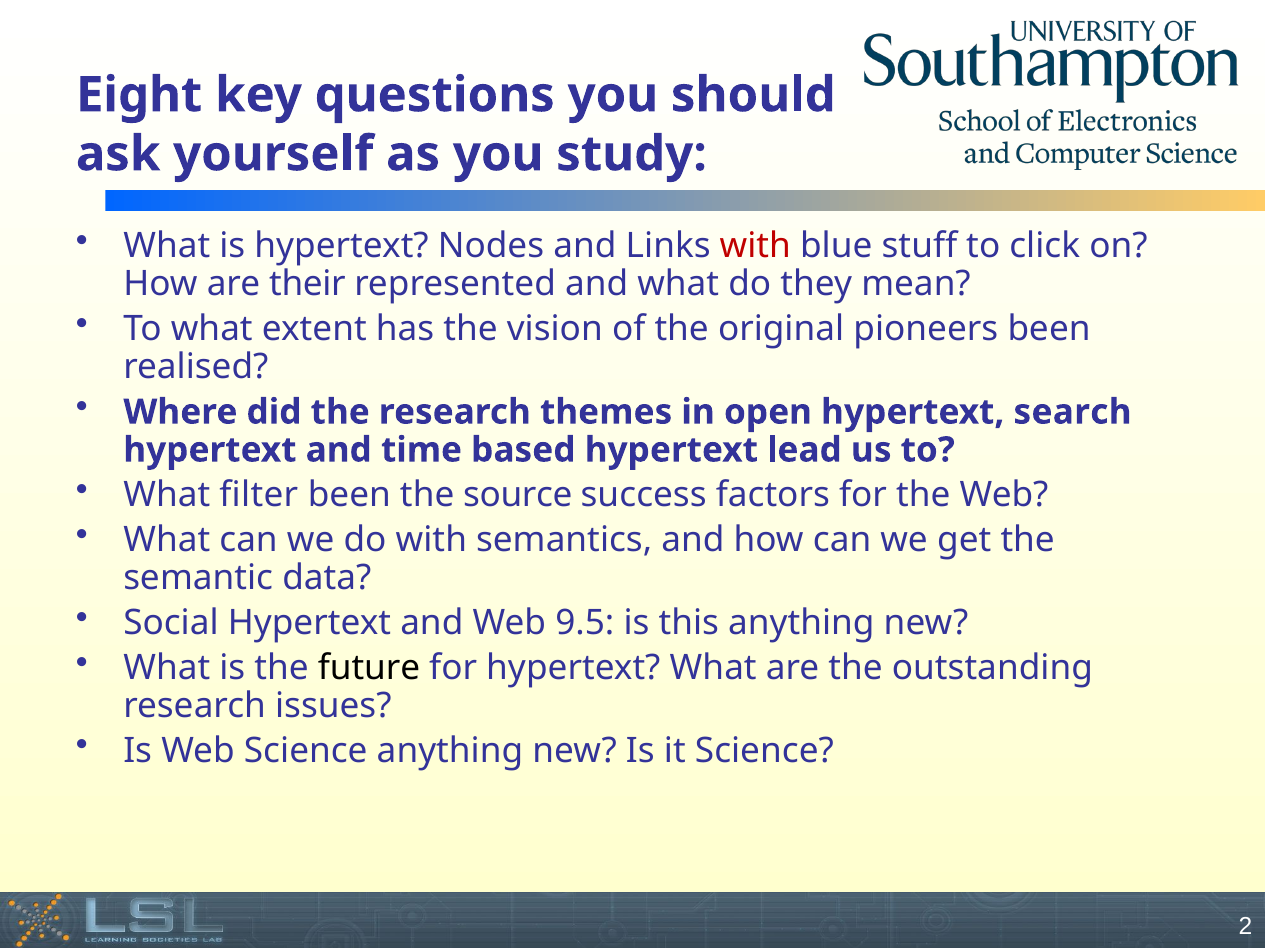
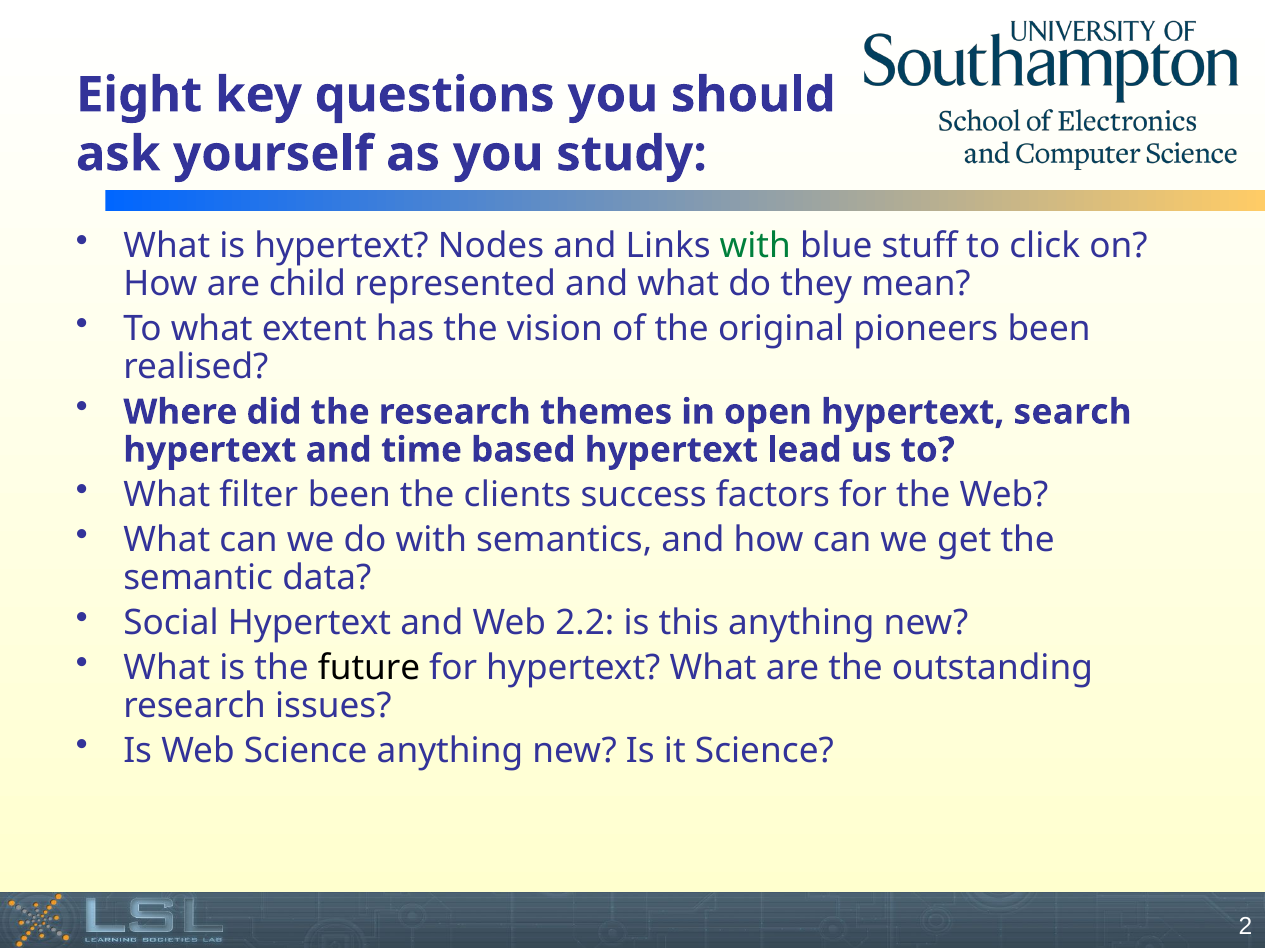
with at (755, 246) colour: red -> green
their: their -> child
source: source -> clients
9.5: 9.5 -> 2.2
